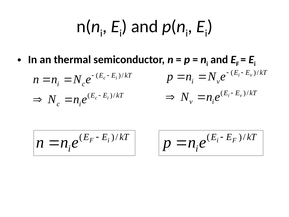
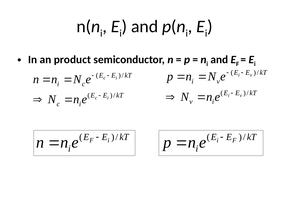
thermal: thermal -> product
